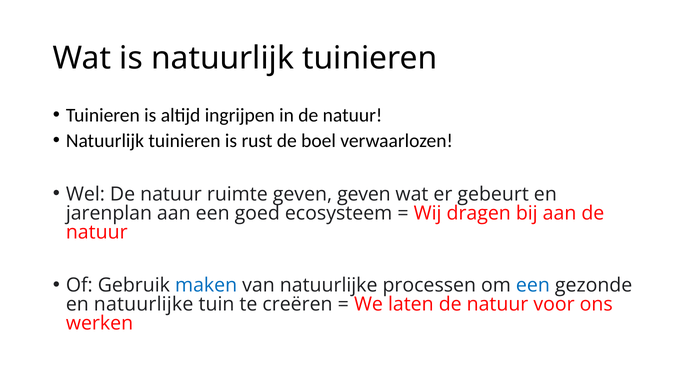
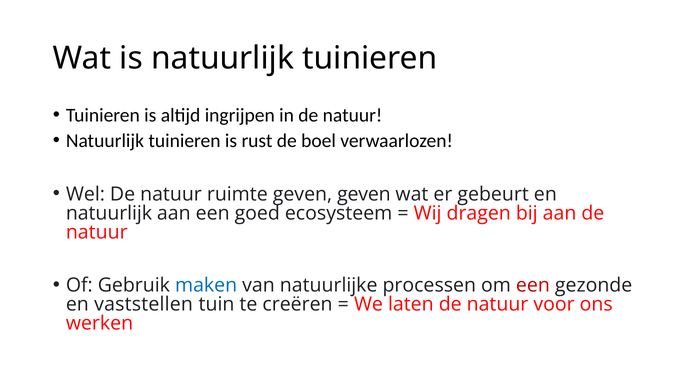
jarenplan at (109, 213): jarenplan -> natuurlijk
een at (533, 285) colour: blue -> red
en natuurlijke: natuurlijke -> vaststellen
